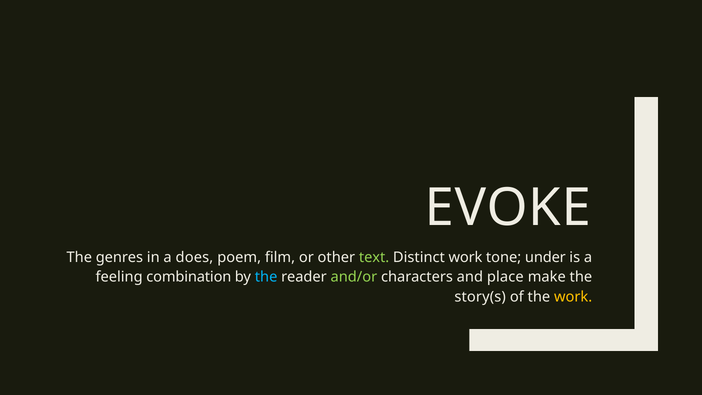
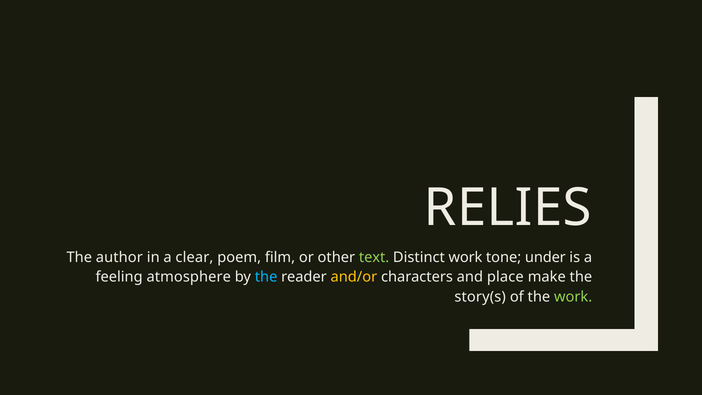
EVOKE: EVOKE -> RELIES
genres: genres -> author
does: does -> clear
combination: combination -> atmosphere
and/or colour: light green -> yellow
work at (573, 297) colour: yellow -> light green
